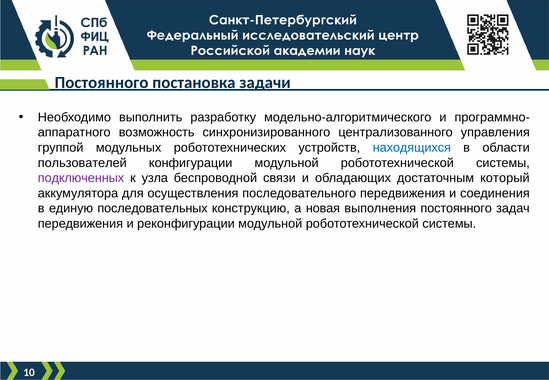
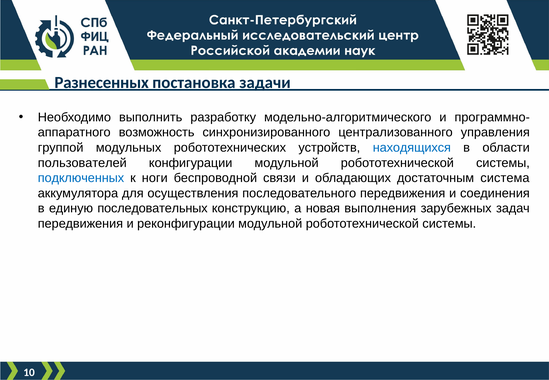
Постоянного at (102, 83): Постоянного -> Разнесенных
подключенных colour: purple -> blue
узла: узла -> ноги
который: который -> система
выполнения постоянного: постоянного -> зарубежных
